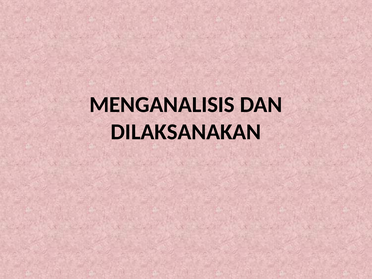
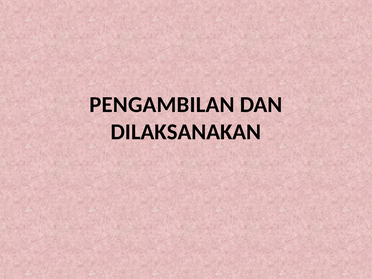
MENGANALISIS: MENGANALISIS -> PENGAMBILAN
